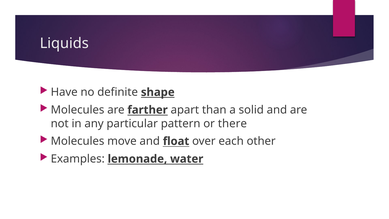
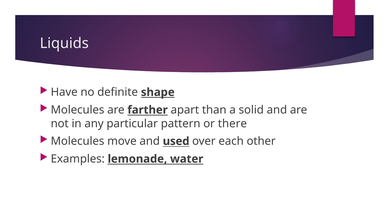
float: float -> used
